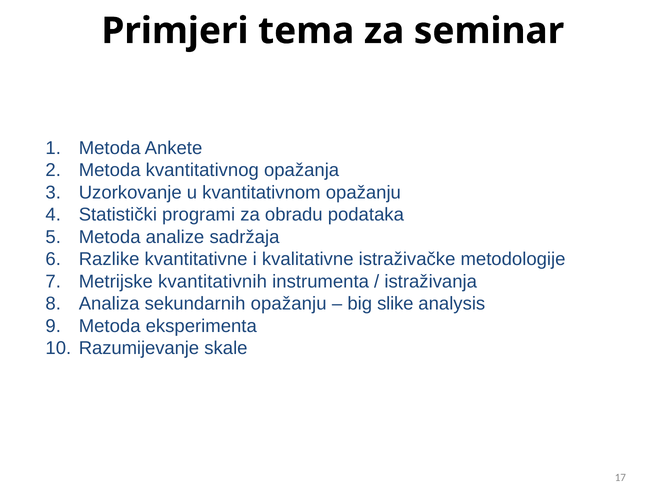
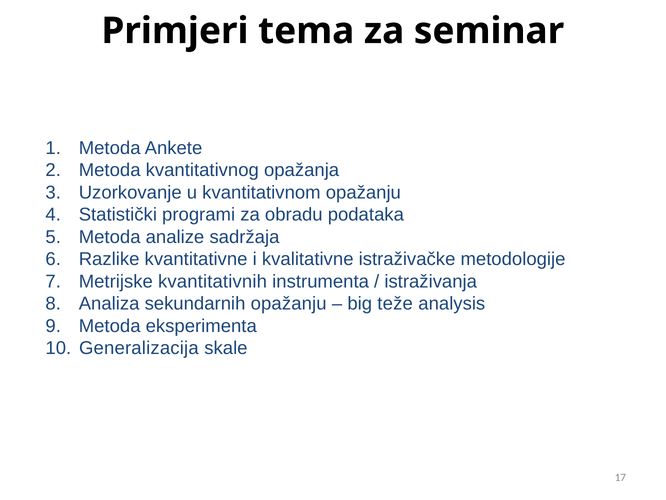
slike: slike -> teže
Razumijevanje: Razumijevanje -> Generalizacija
